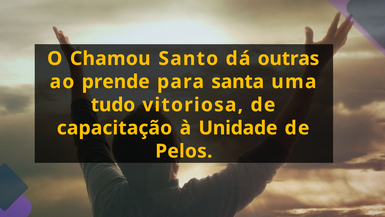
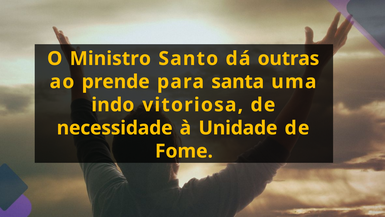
Chamou: Chamou -> Ministro
tudo: tudo -> indo
capacitação: capacitação -> necessidade
Pelos: Pelos -> Fome
